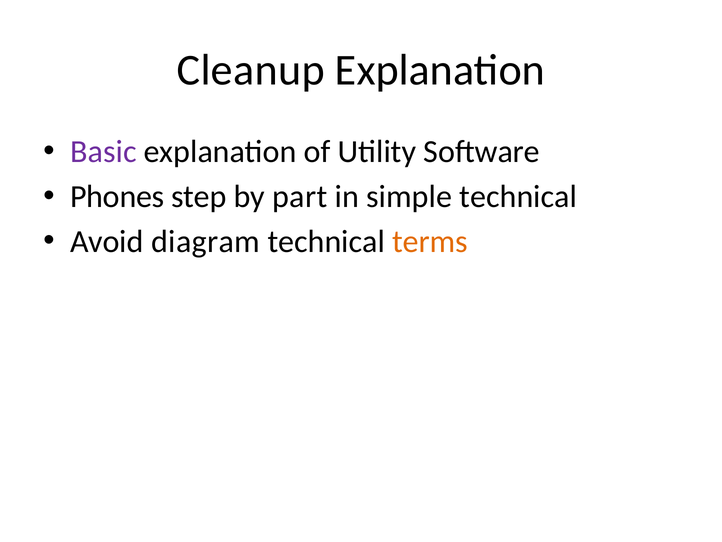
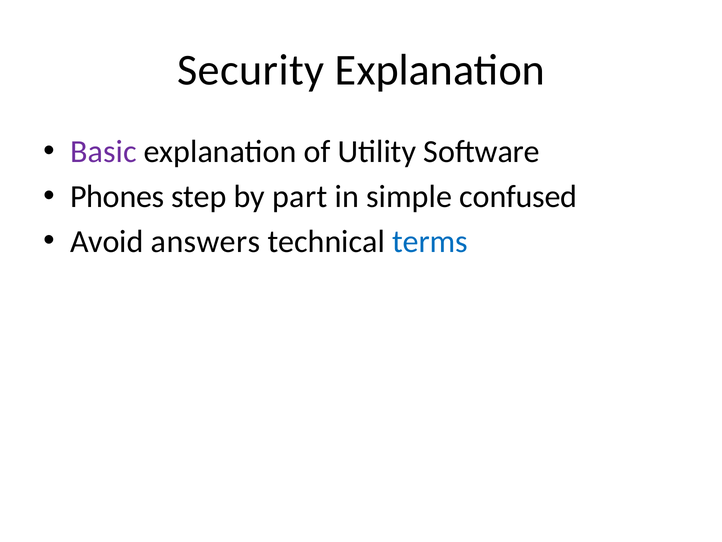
Cleanup: Cleanup -> Security
simple technical: technical -> confused
diagram: diagram -> answers
terms colour: orange -> blue
